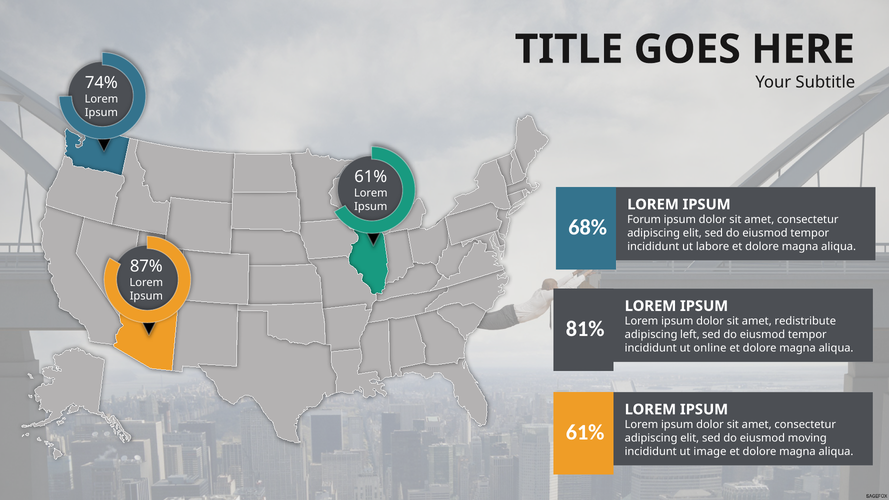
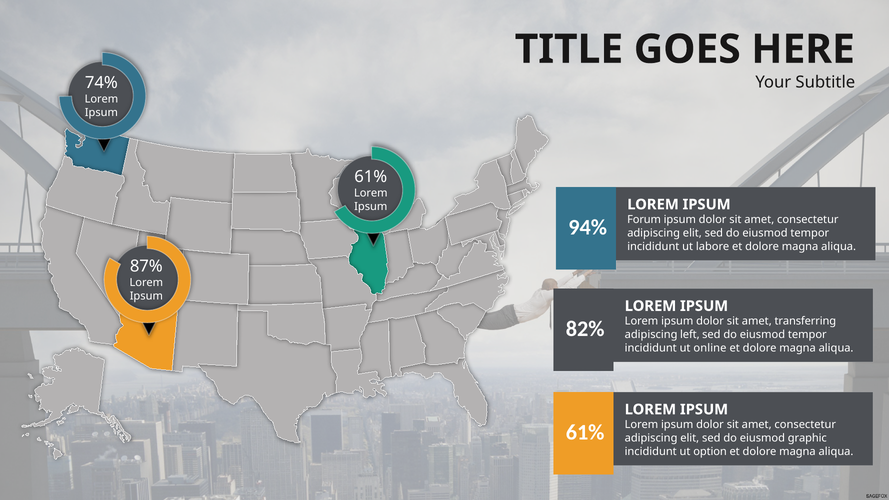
68%: 68% -> 94%
redistribute: redistribute -> transferring
81%: 81% -> 82%
moving: moving -> graphic
image: image -> option
